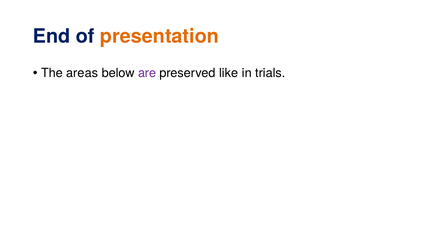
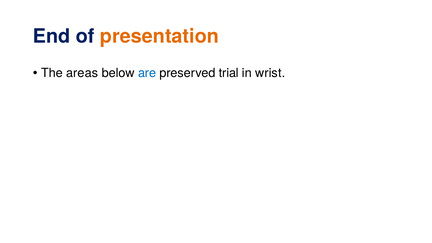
are colour: purple -> blue
like: like -> trial
trials: trials -> wrist
